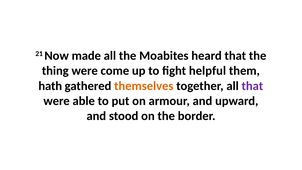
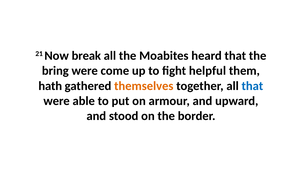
made: made -> break
thing: thing -> bring
that at (252, 86) colour: purple -> blue
